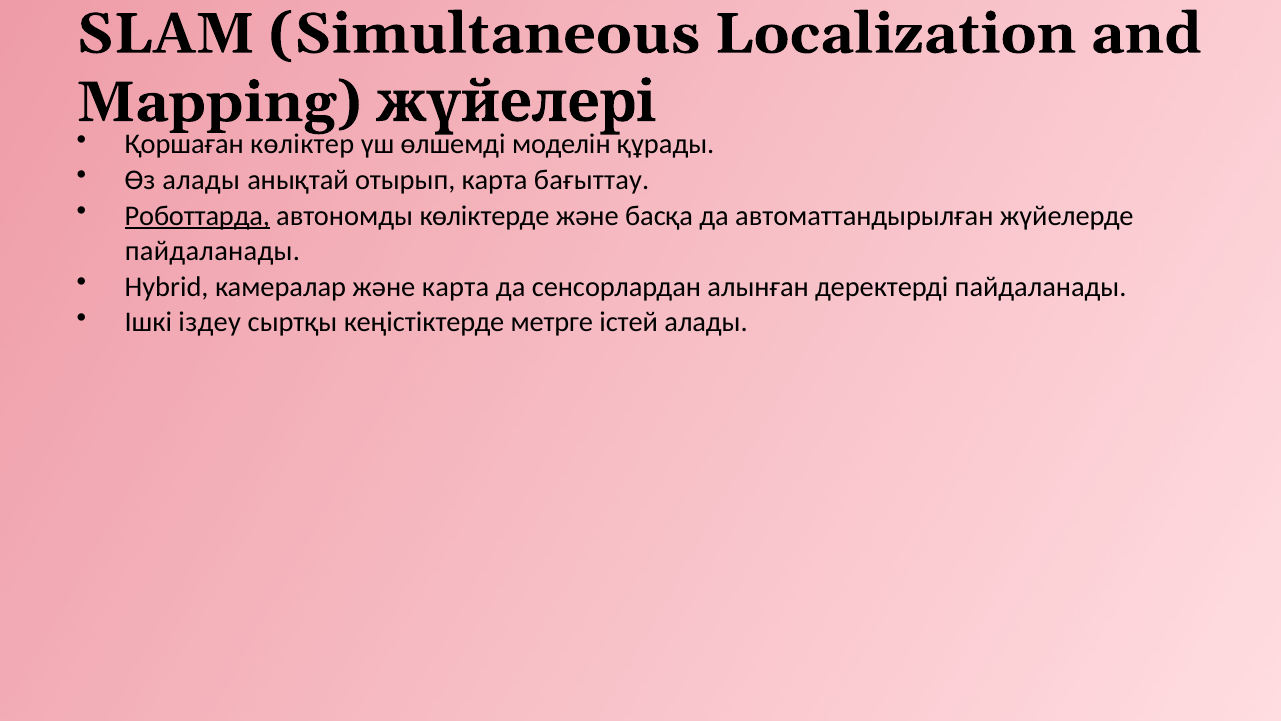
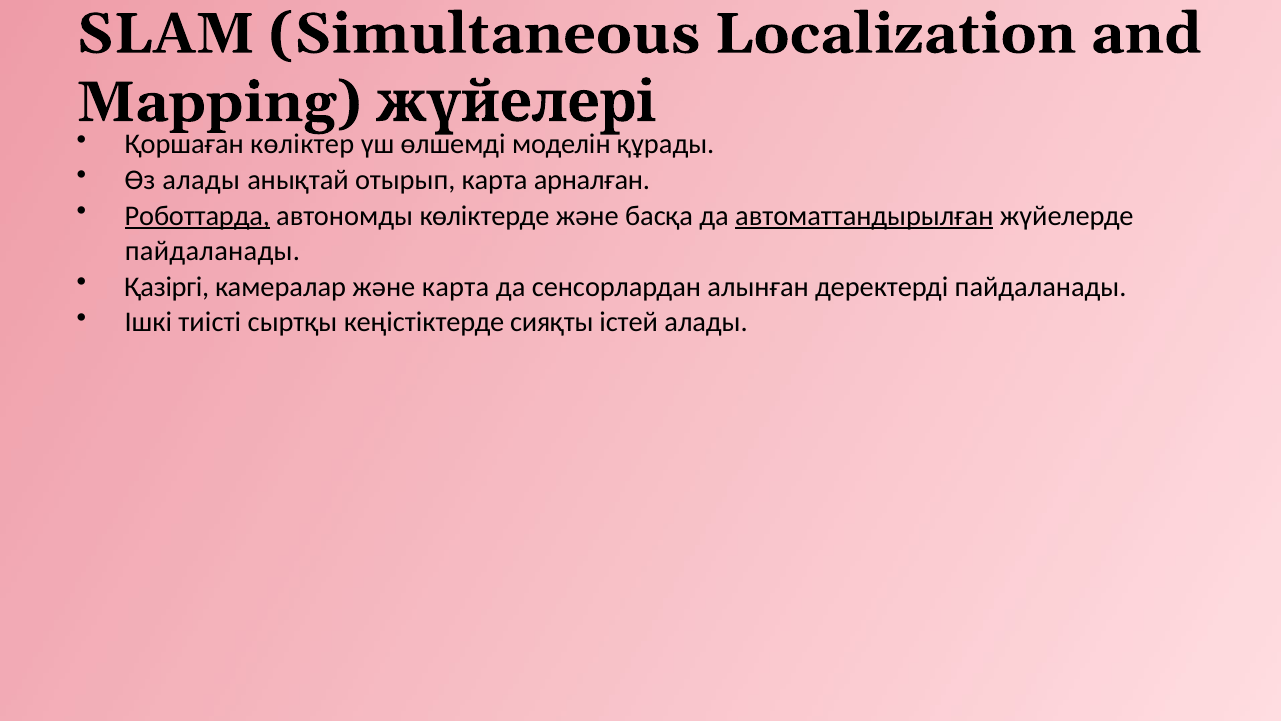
бағыттау: бағыттау -> арналған
автоматтандырылған underline: none -> present
Hybrid: Hybrid -> Қазіргі
іздеу: іздеу -> тиісті
метрге: метрге -> сияқты
